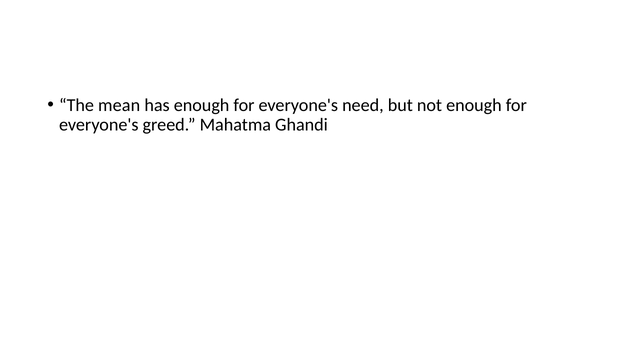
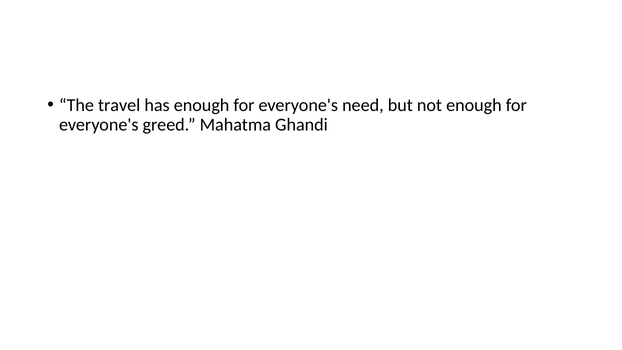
mean: mean -> travel
